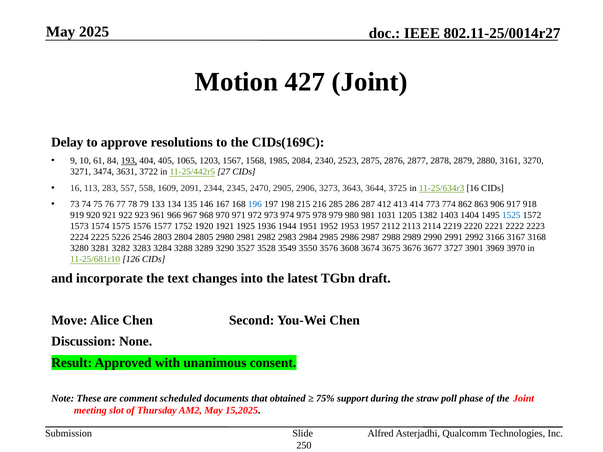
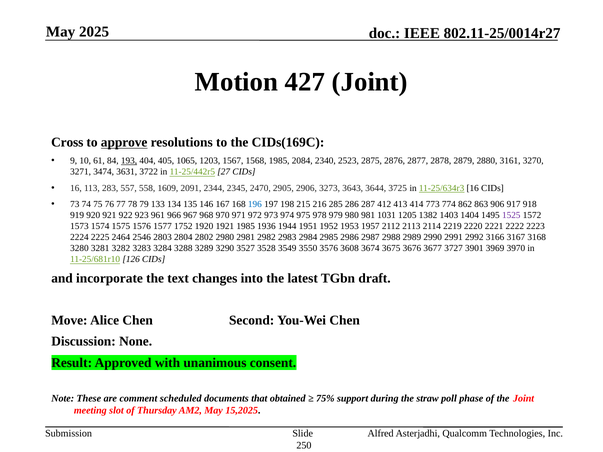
Delay: Delay -> Cross
approve underline: none -> present
1525 colour: blue -> purple
1921 1925: 1925 -> 1985
5226: 5226 -> 2464
2805: 2805 -> 2802
